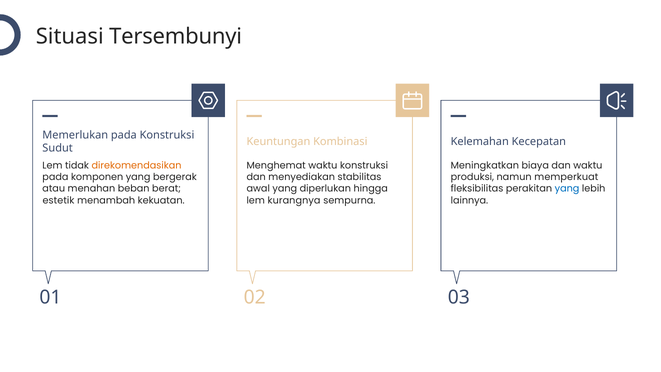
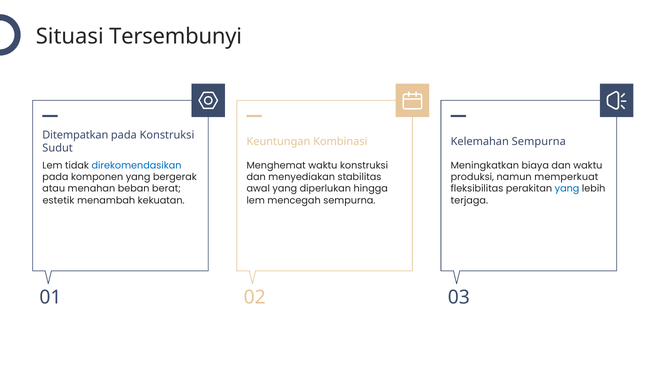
Memerlukan: Memerlukan -> Ditempatkan
Kelemahan Kecepatan: Kecepatan -> Sempurna
direkomendasikan colour: orange -> blue
kurangnya: kurangnya -> mencegah
lainnya: lainnya -> terjaga
